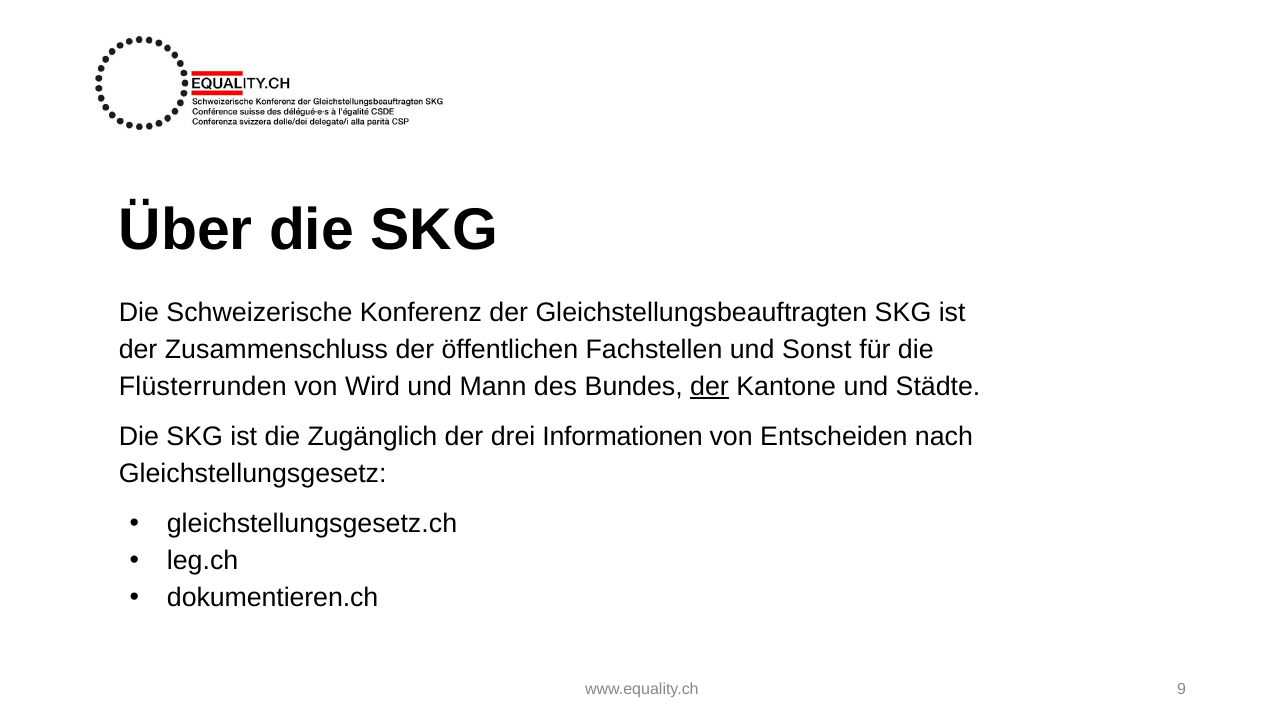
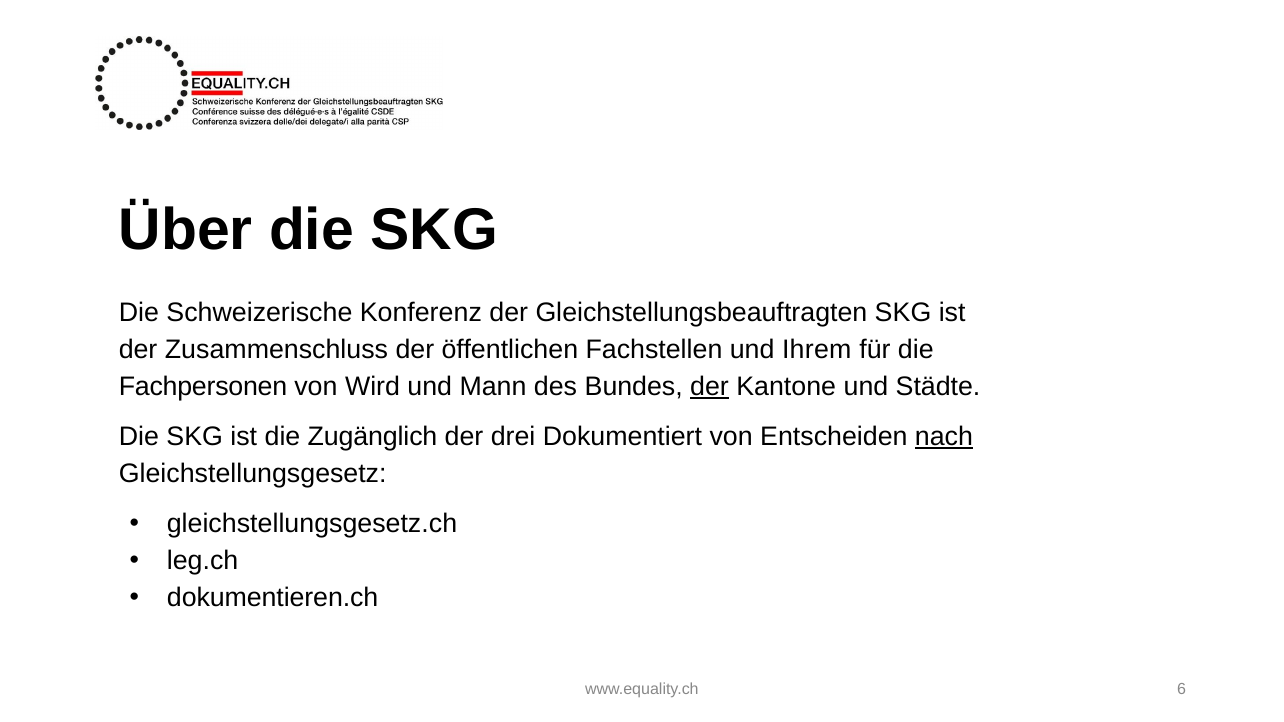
Sonst: Sonst -> Ihrem
Flüsterrunden: Flüsterrunden -> Fachpersonen
Informationen: Informationen -> Dokumentiert
nach underline: none -> present
9: 9 -> 6
